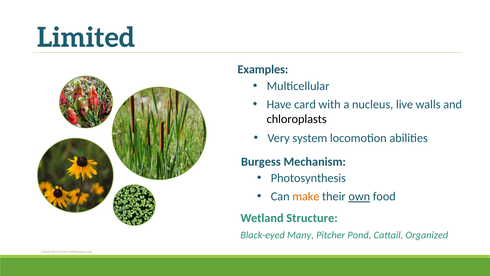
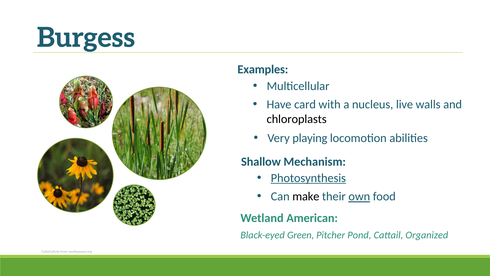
Limited: Limited -> Burgess
system: system -> playing
Burgess: Burgess -> Shallow
Photosynthesis underline: none -> present
make colour: orange -> black
Structure: Structure -> American
Many: Many -> Green
